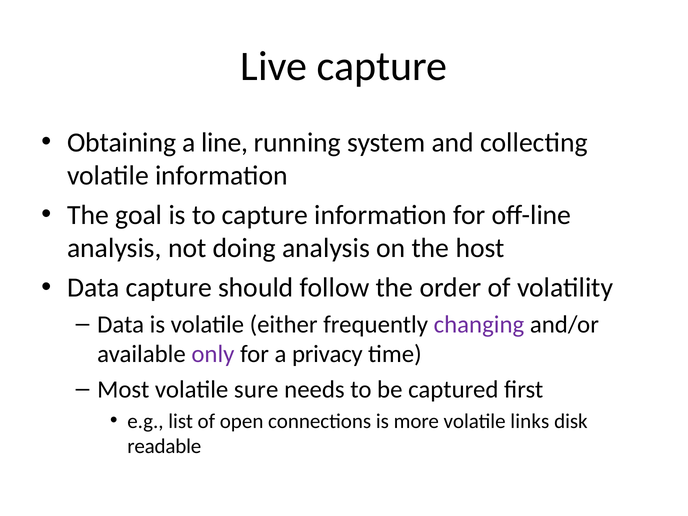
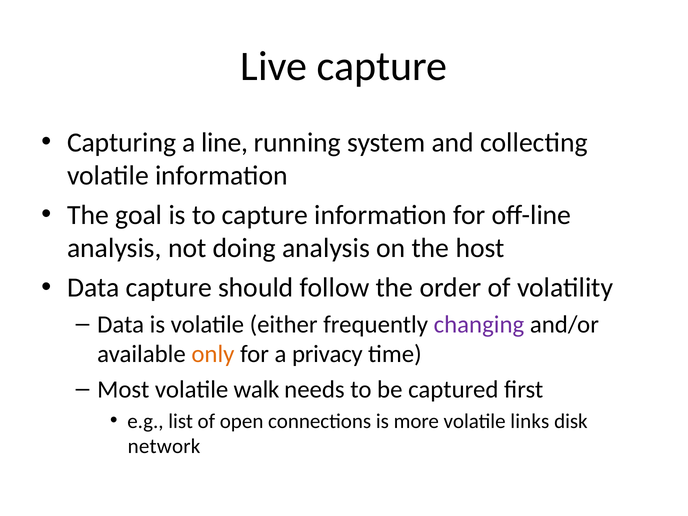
Obtaining: Obtaining -> Capturing
only colour: purple -> orange
sure: sure -> walk
readable: readable -> network
